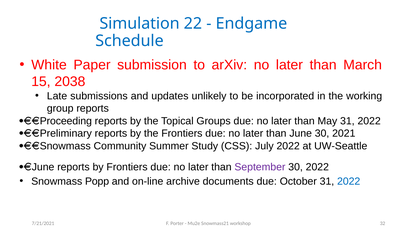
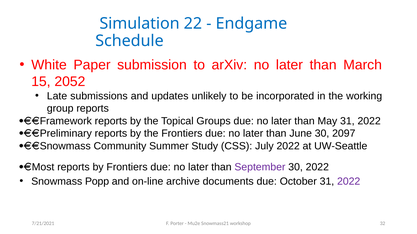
2038: 2038 -> 2052
Proceeding: Proceeding -> Framework
2021: 2021 -> 2097
June at (43, 167): June -> Most
2022 at (349, 182) colour: blue -> purple
